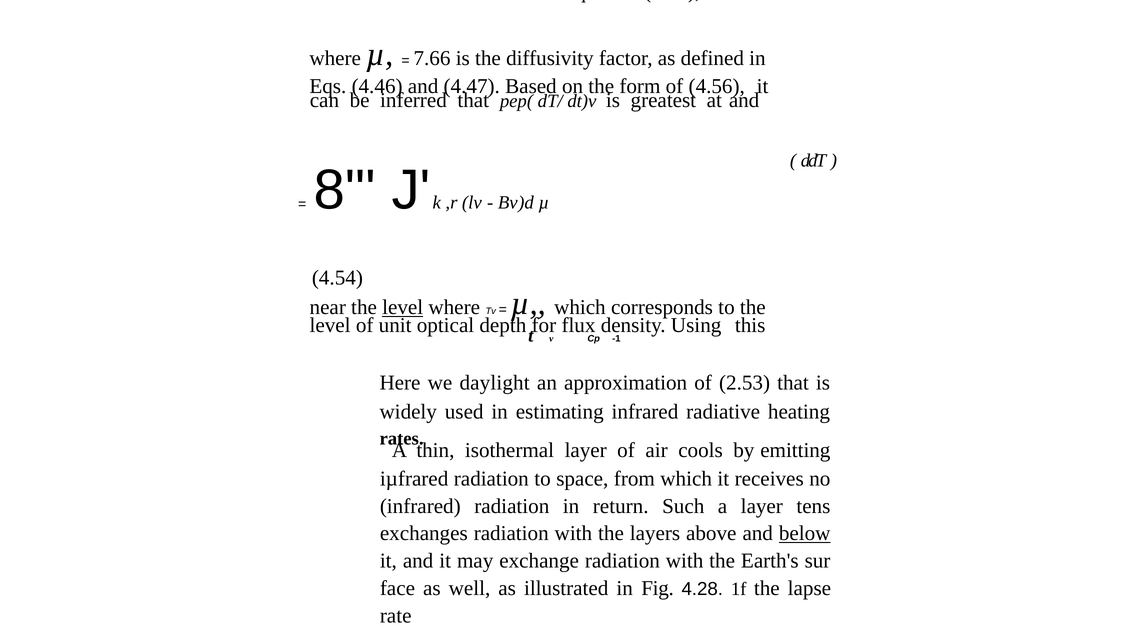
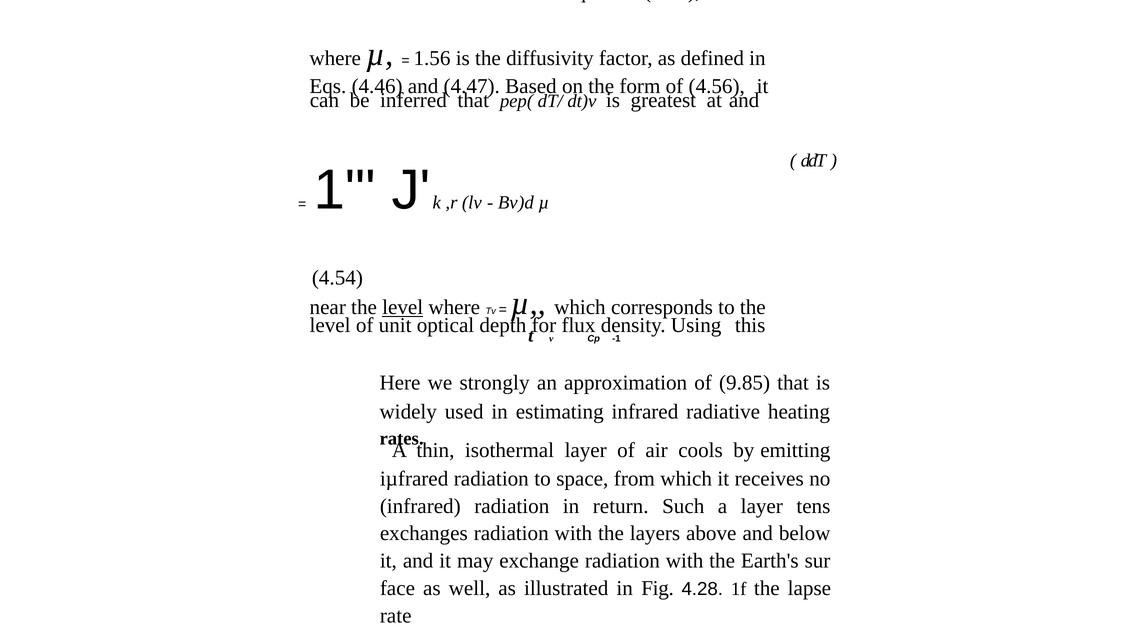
7.66: 7.66 -> 1.56
8: 8 -> 1
daylight: daylight -> strongly
2.53: 2.53 -> 9.85
below underline: present -> none
